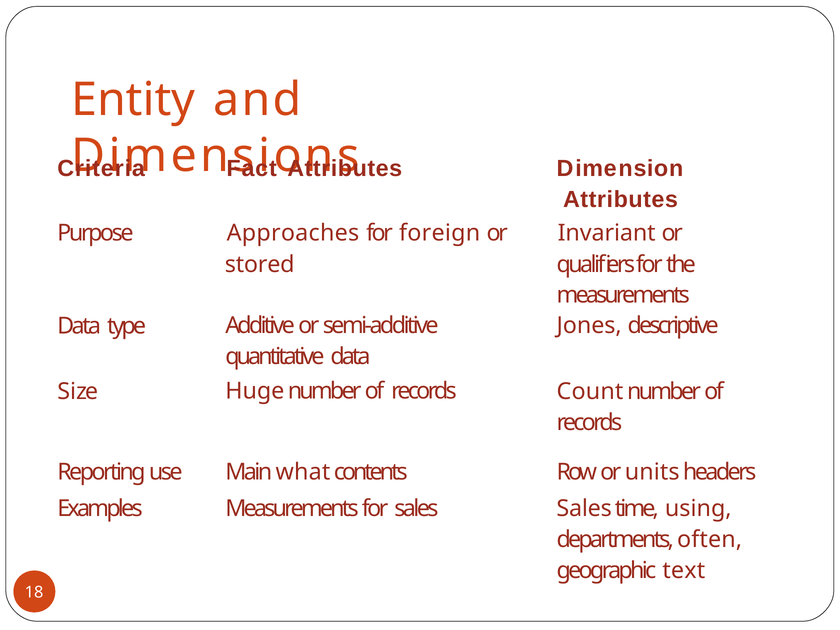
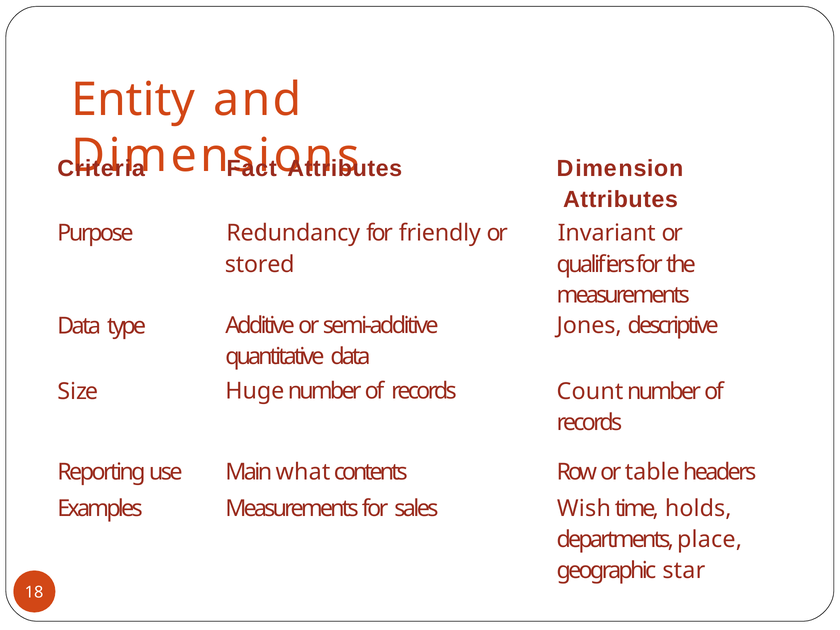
Approaches: Approaches -> Redundancy
foreign: foreign -> friendly
units: units -> table
Sales at (584, 508): Sales -> Wish
using: using -> holds
often: often -> place
text: text -> star
